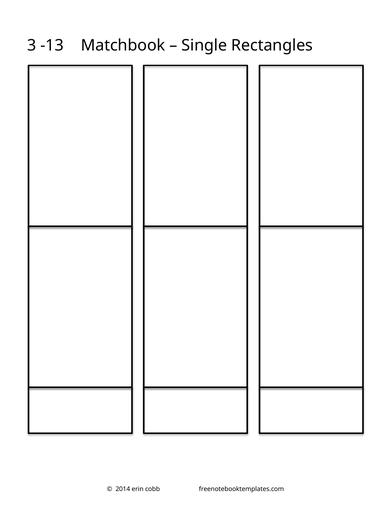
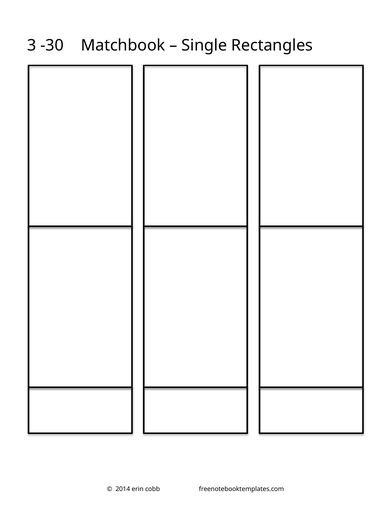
-13: -13 -> -30
